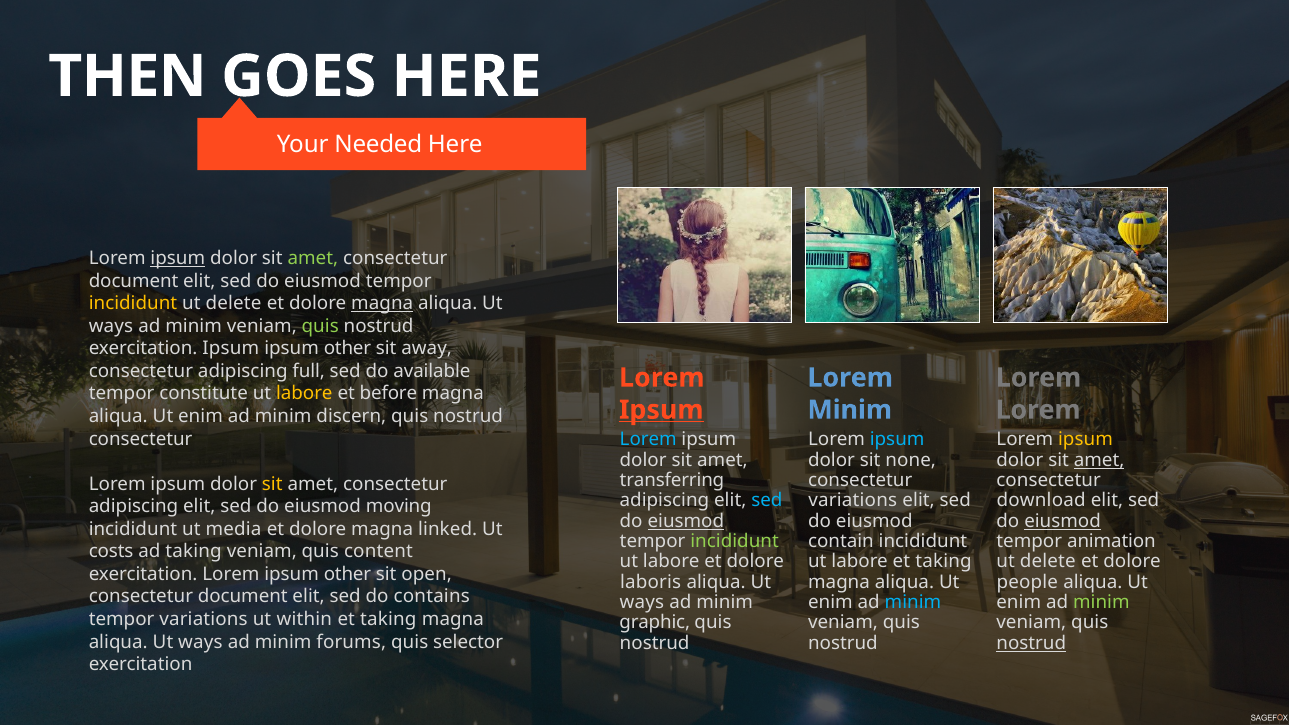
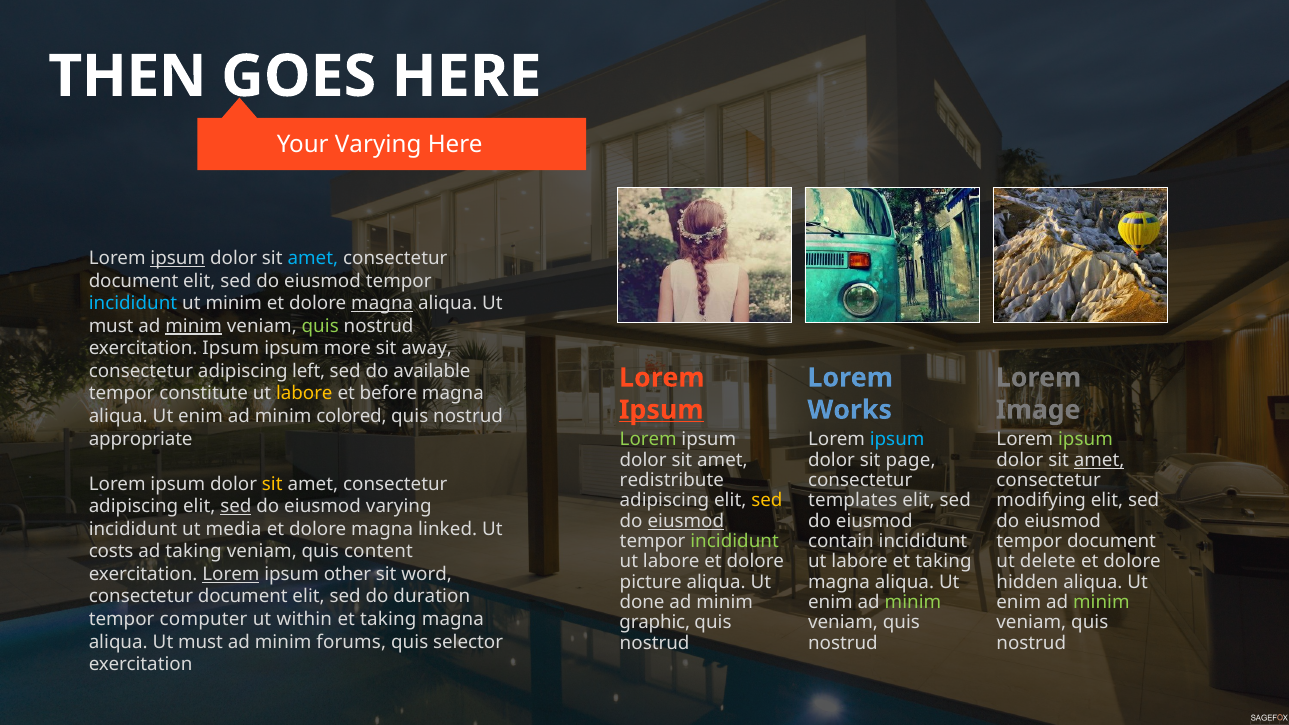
Your Needed: Needed -> Varying
amet at (313, 258) colour: light green -> light blue
incididunt at (133, 303) colour: yellow -> light blue
delete at (234, 303): delete -> minim
ways at (111, 326): ways -> must
minim at (194, 326) underline: none -> present
other at (347, 349): other -> more
full: full -> left
Minim at (850, 410): Minim -> Works
Lorem at (1038, 410): Lorem -> Image
discern: discern -> colored
consectetur at (141, 439): consectetur -> appropriate
Lorem at (648, 440) colour: light blue -> light green
ipsum at (1085, 440) colour: yellow -> light green
none: none -> page
transferring: transferring -> redistribute
sed at (767, 501) colour: light blue -> yellow
variations at (853, 501): variations -> templates
download: download -> modifying
sed at (236, 507) underline: none -> present
eiusmod moving: moving -> varying
eiusmod at (1063, 521) underline: present -> none
tempor animation: animation -> document
Lorem at (231, 574) underline: none -> present
open: open -> word
laboris: laboris -> picture
people: people -> hidden
contains: contains -> duration
ways at (642, 602): ways -> done
minim at (913, 602) colour: light blue -> light green
tempor variations: variations -> computer
ways at (200, 642): ways -> must
nostrud at (1031, 643) underline: present -> none
